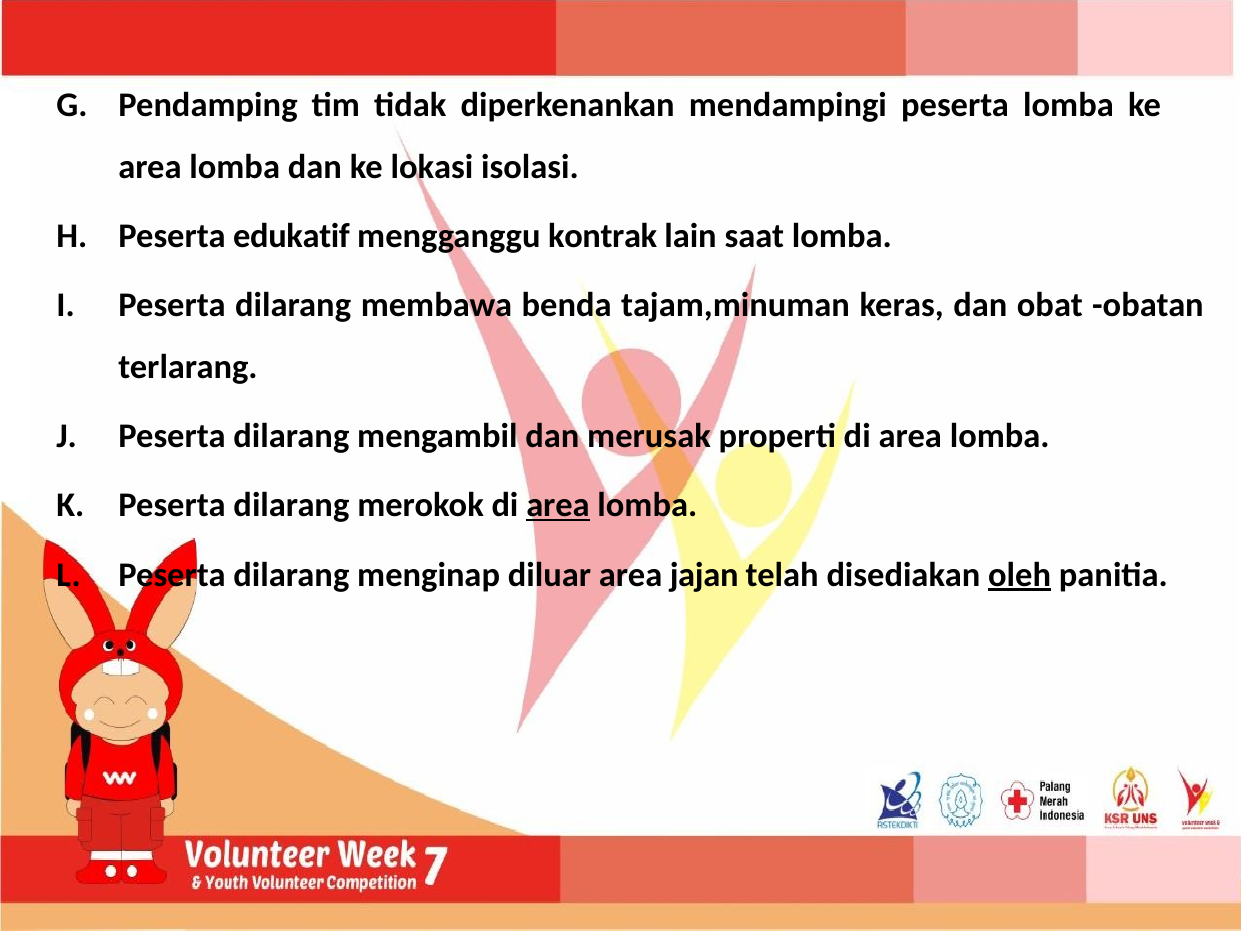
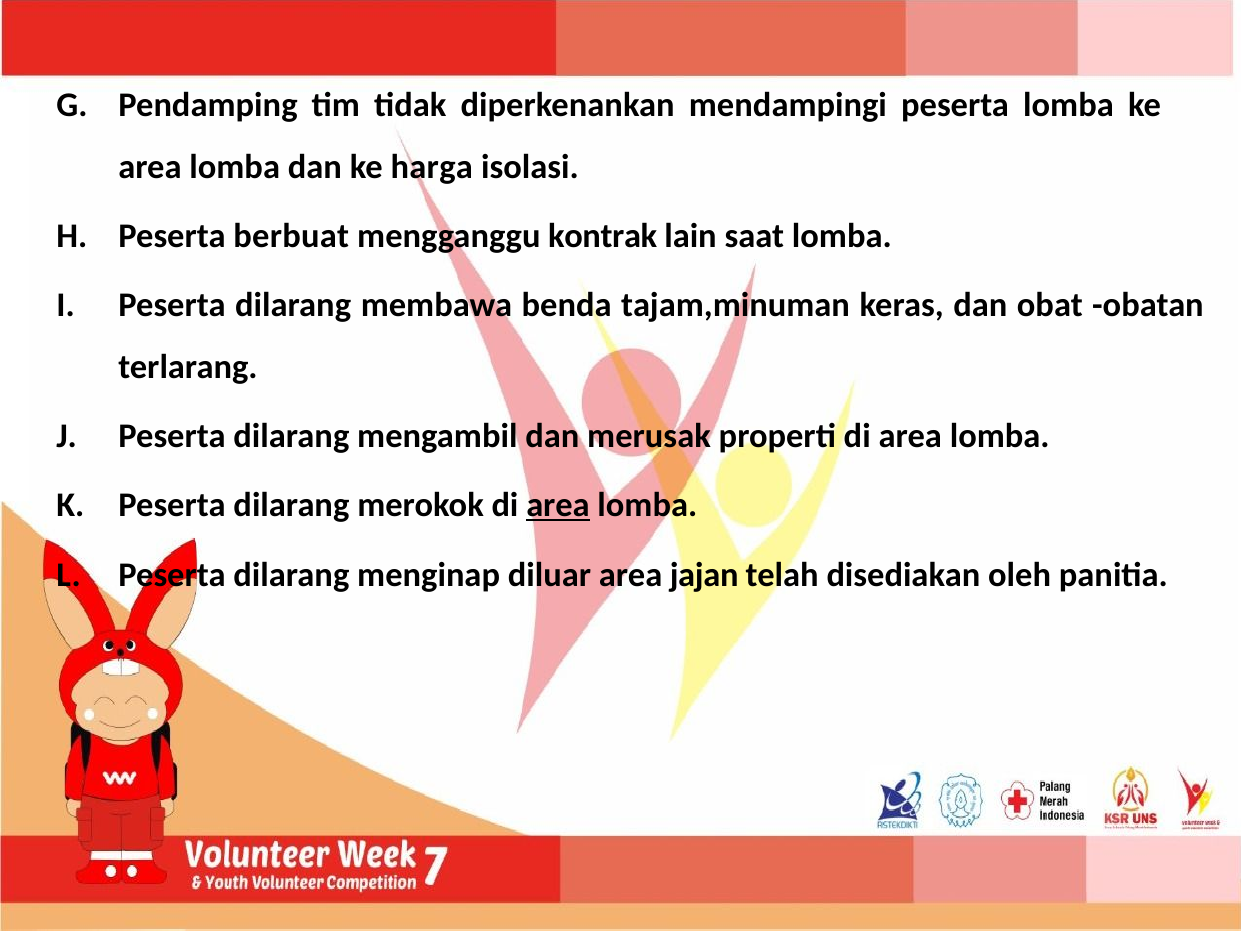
lokasi: lokasi -> harga
edukatif: edukatif -> berbuat
oleh underline: present -> none
